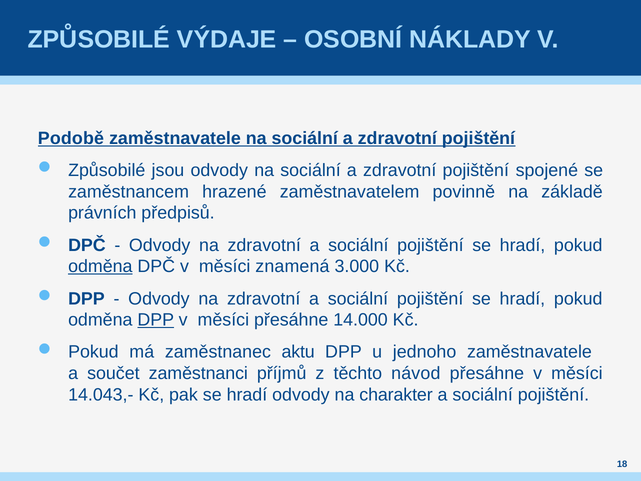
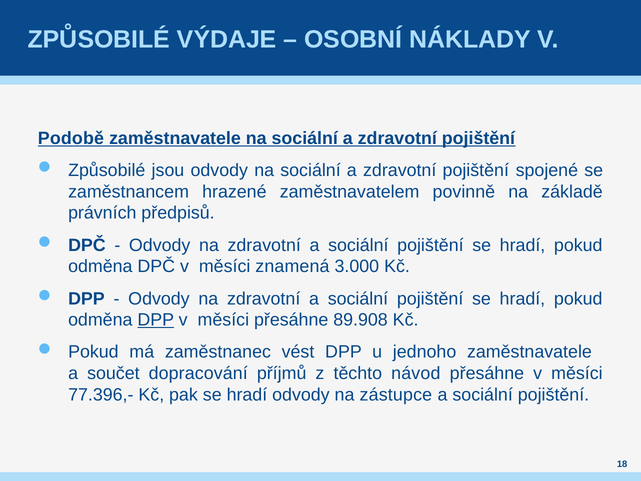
odměna at (100, 266) underline: present -> none
14.000: 14.000 -> 89.908
aktu: aktu -> vést
zaměstnanci: zaměstnanci -> dopracování
14.043,-: 14.043,- -> 77.396,-
charakter: charakter -> zástupce
